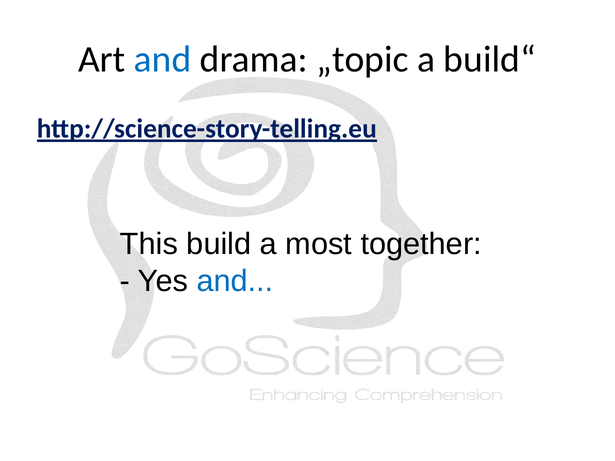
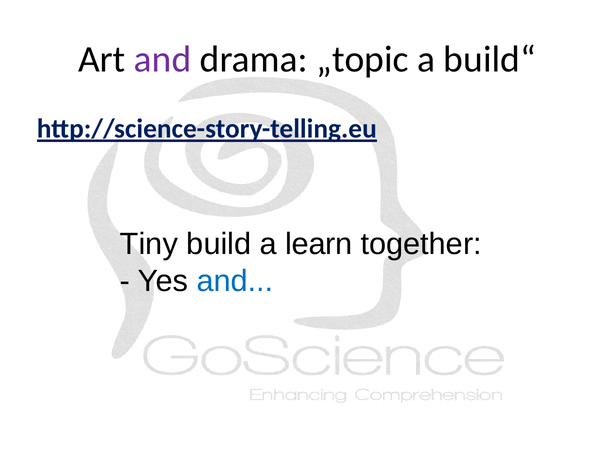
and at (163, 60) colour: blue -> purple
This: This -> Tiny
most: most -> learn
